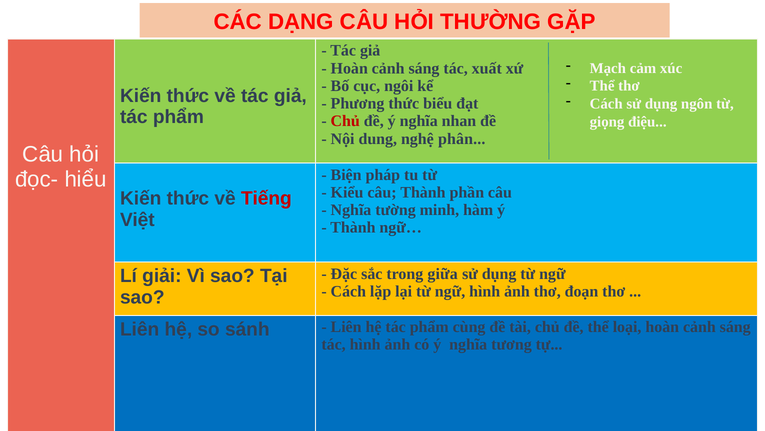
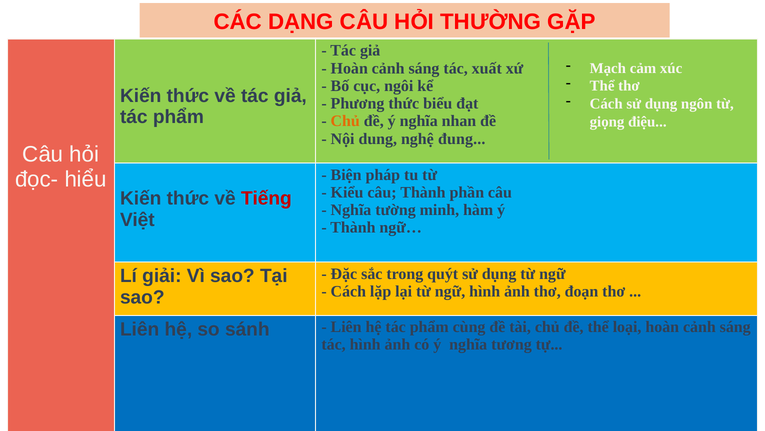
Chủ at (345, 121) colour: red -> orange
phân: phân -> đung
giữa: giữa -> quýt
